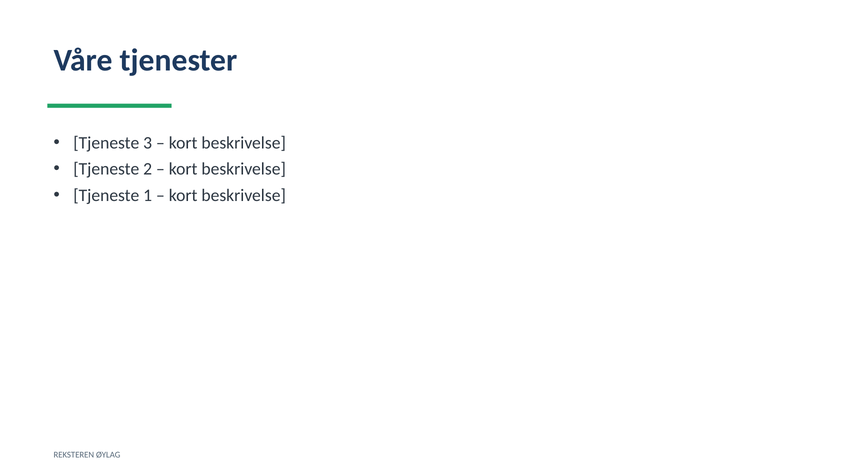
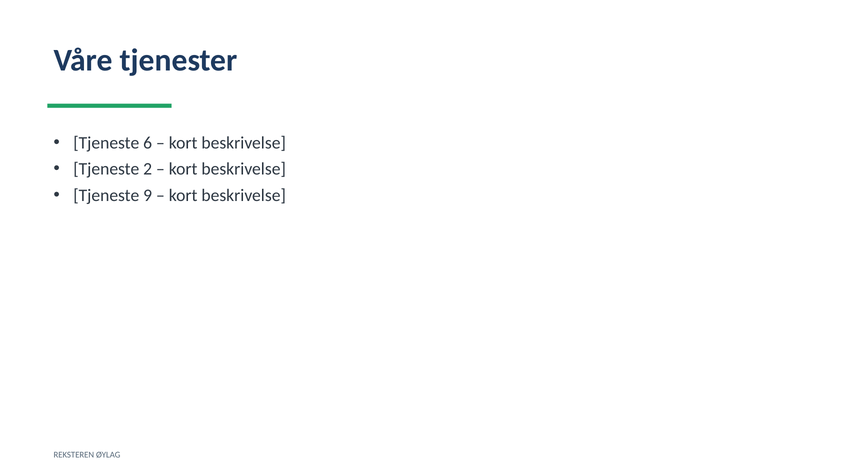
3: 3 -> 6
1: 1 -> 9
